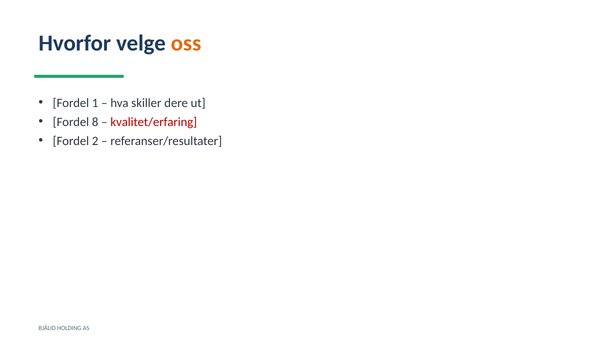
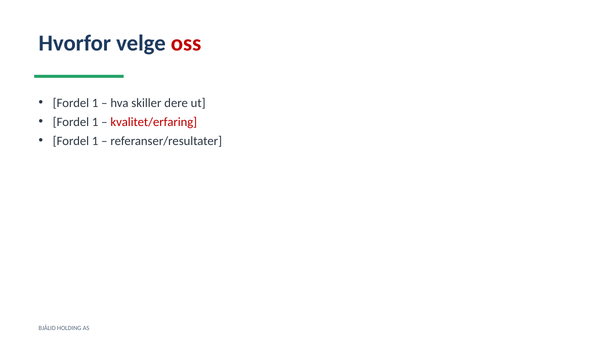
oss colour: orange -> red
8 at (95, 122): 8 -> 1
2 at (95, 141): 2 -> 1
